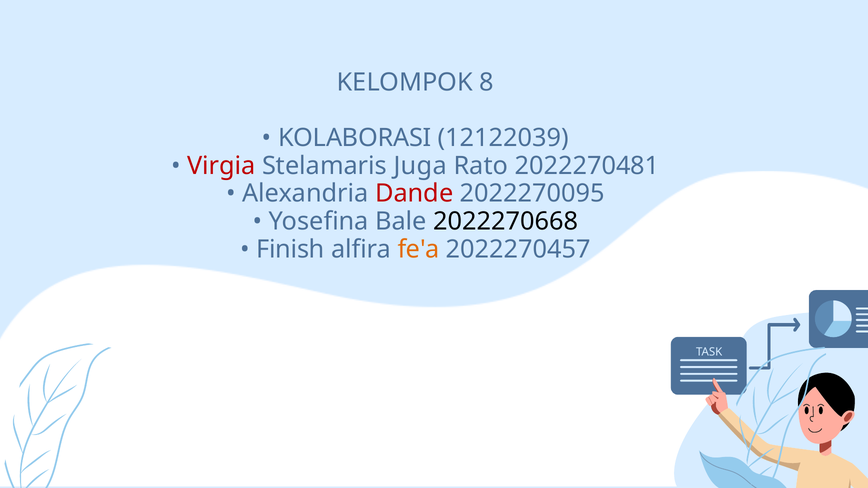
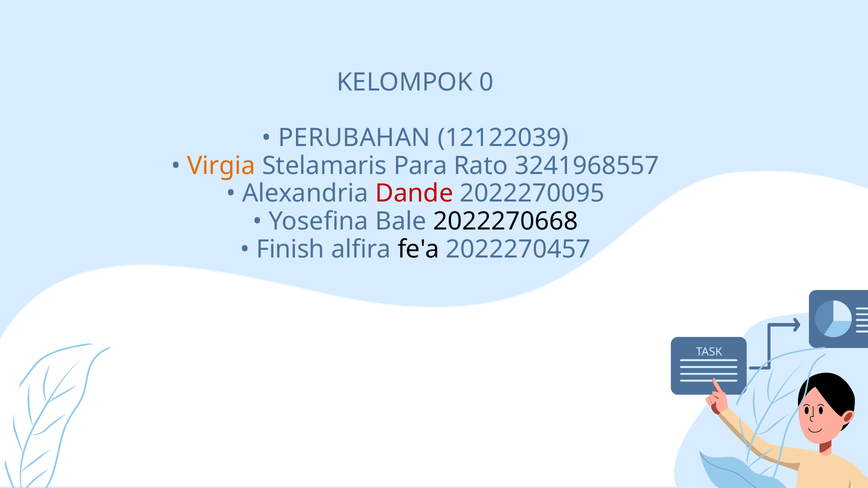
8: 8 -> 0
KOLABORASI: KOLABORASI -> PERUBAHAN
Virgia colour: red -> orange
Juga: Juga -> Para
2022270481: 2022270481 -> 3241968557
fe'a colour: orange -> black
